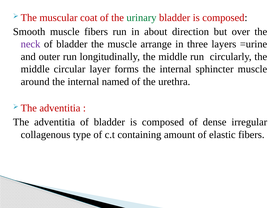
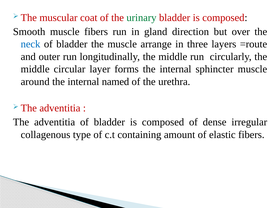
about: about -> gland
neck colour: purple -> blue
=urine: =urine -> =route
